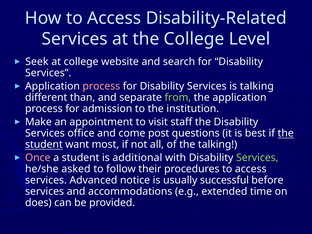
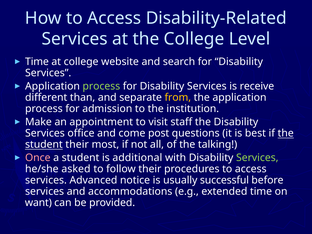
Seek at (37, 62): Seek -> Time
process at (101, 86) colour: pink -> light green
is talking: talking -> receive
from colour: light green -> yellow
student want: want -> their
does: does -> want
